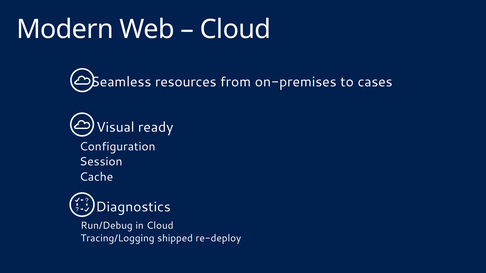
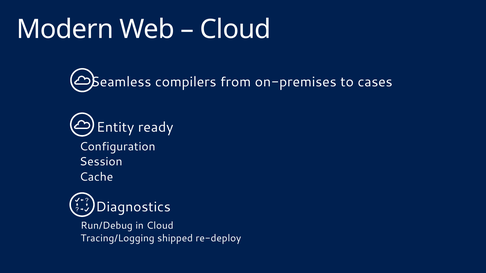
resources: resources -> compilers
Visual: Visual -> Entity
